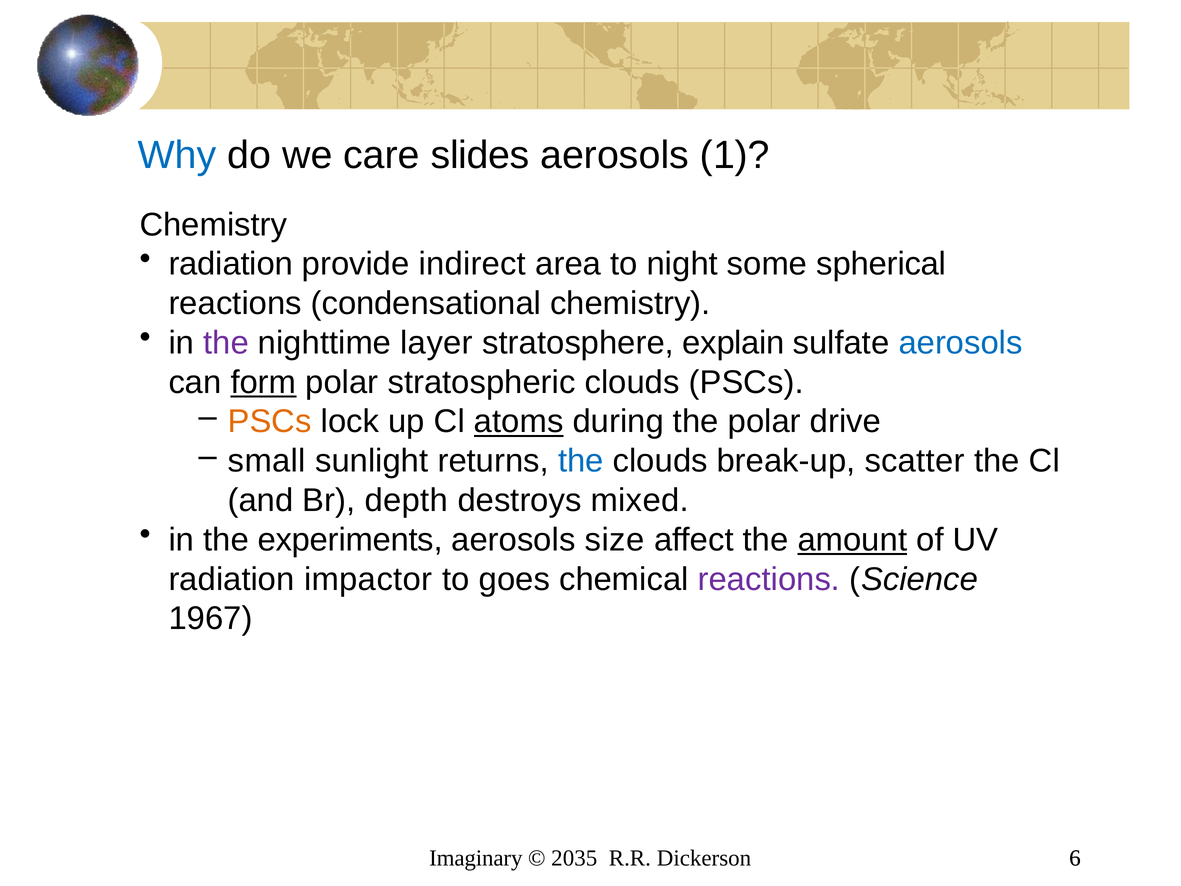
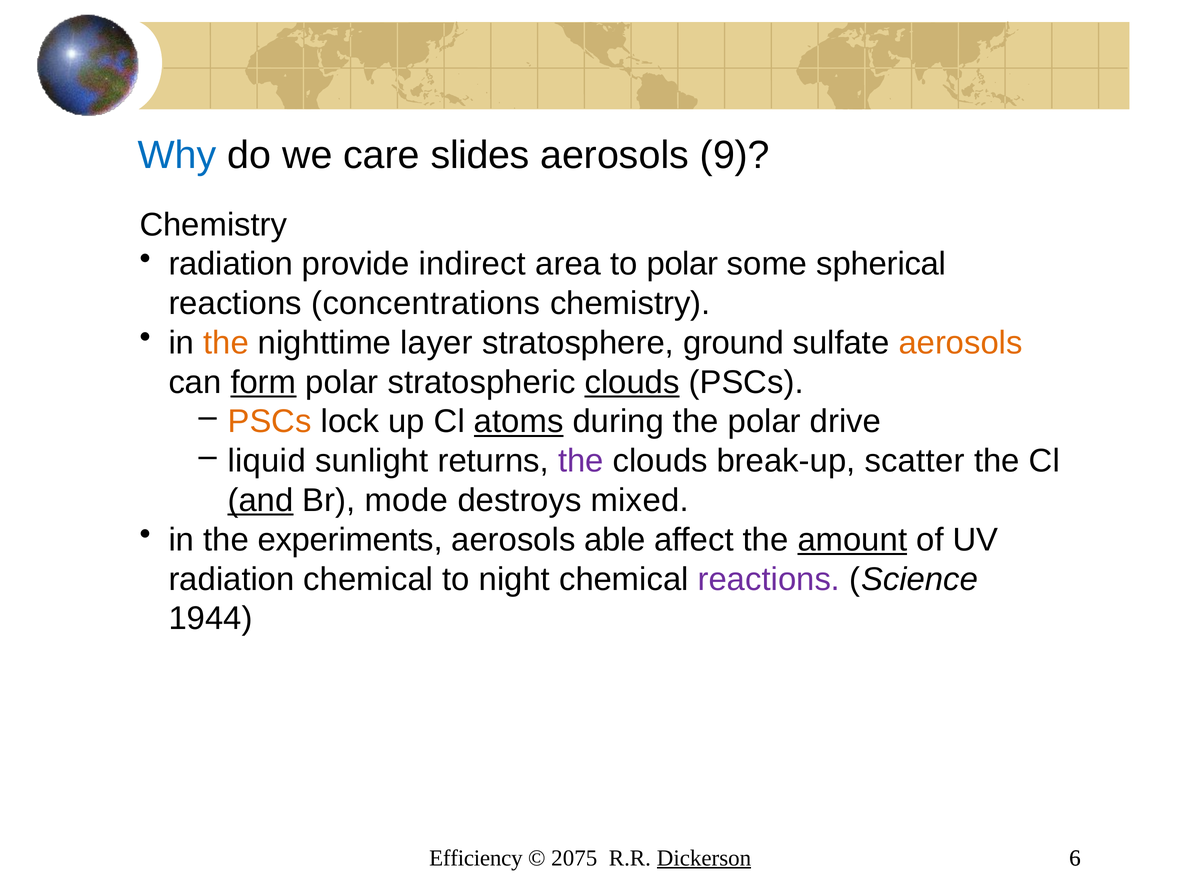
1: 1 -> 9
to night: night -> polar
condensational: condensational -> concentrations
the at (226, 343) colour: purple -> orange
explain: explain -> ground
aerosols at (961, 343) colour: blue -> orange
clouds at (632, 382) underline: none -> present
small: small -> liquid
the at (581, 461) colour: blue -> purple
and underline: none -> present
depth: depth -> mode
size: size -> able
radiation impactor: impactor -> chemical
goes: goes -> night
1967: 1967 -> 1944
Imaginary: Imaginary -> Efficiency
2035: 2035 -> 2075
Dickerson underline: none -> present
